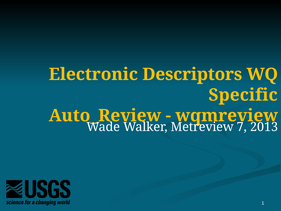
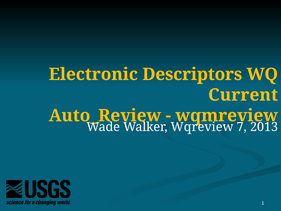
Specific: Specific -> Current
Metreview: Metreview -> Wqreview
